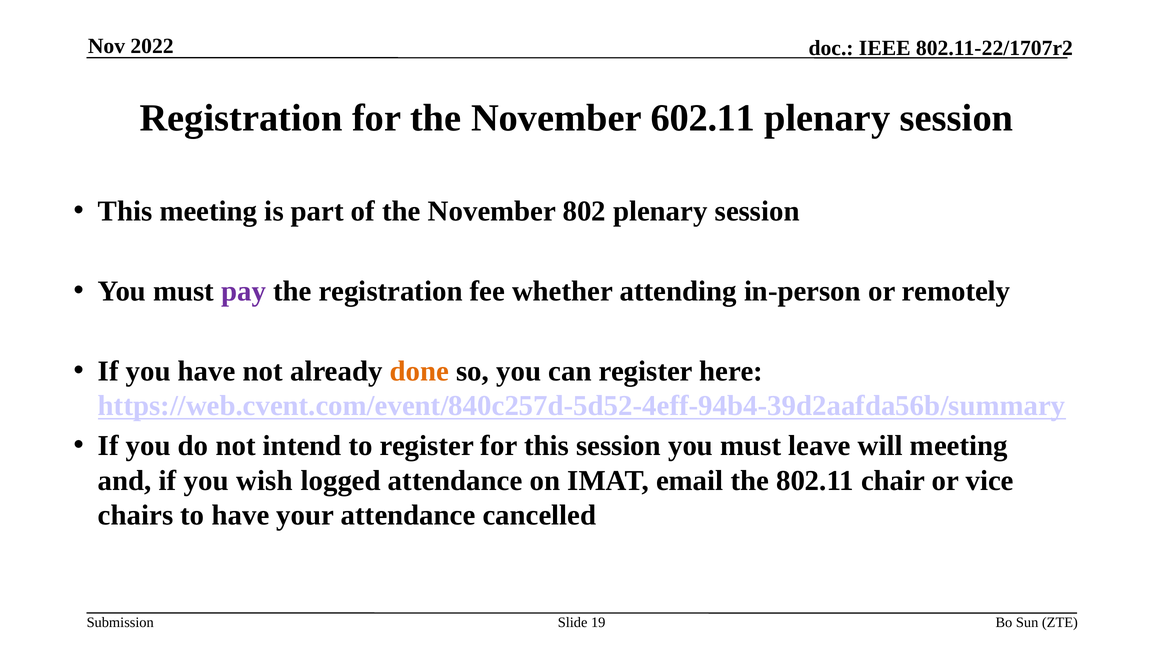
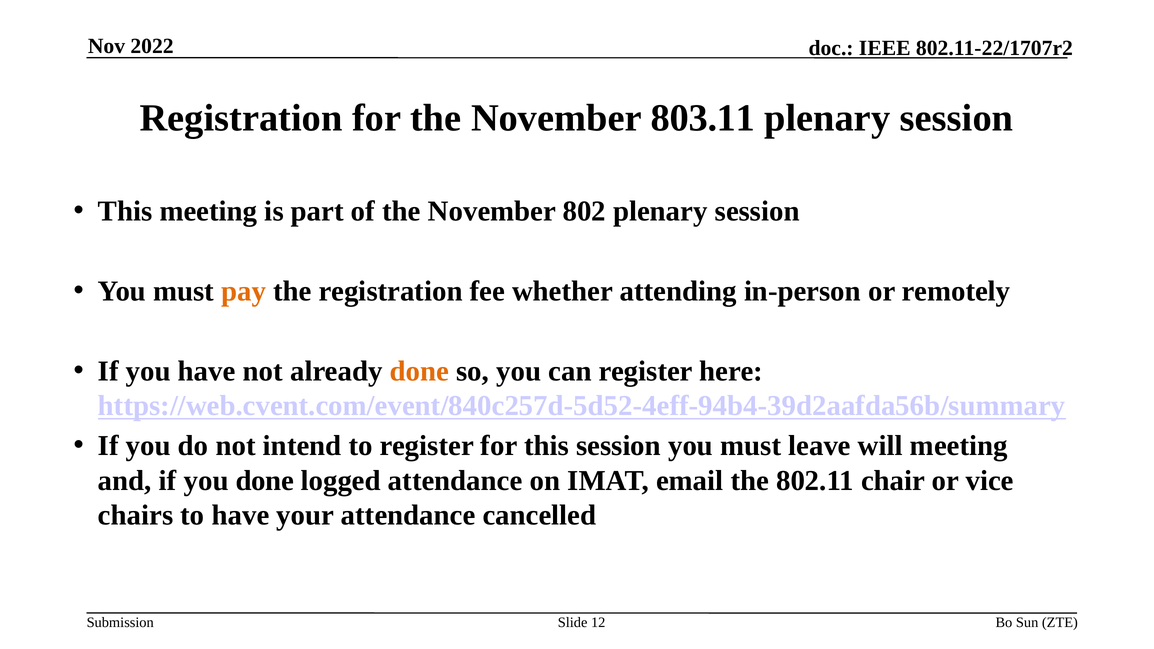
602.11: 602.11 -> 803.11
pay colour: purple -> orange
you wish: wish -> done
19: 19 -> 12
